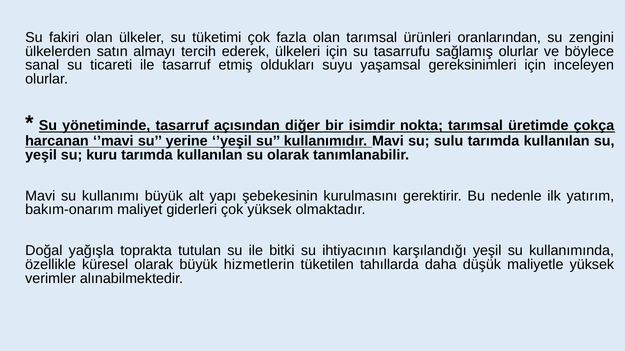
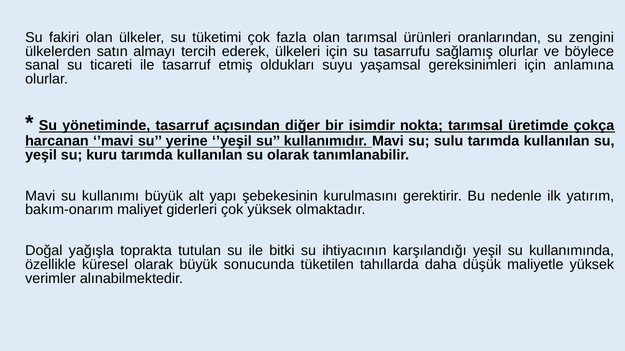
inceleyen: inceleyen -> anlamına
hizmetlerin: hizmetlerin -> sonucunda
